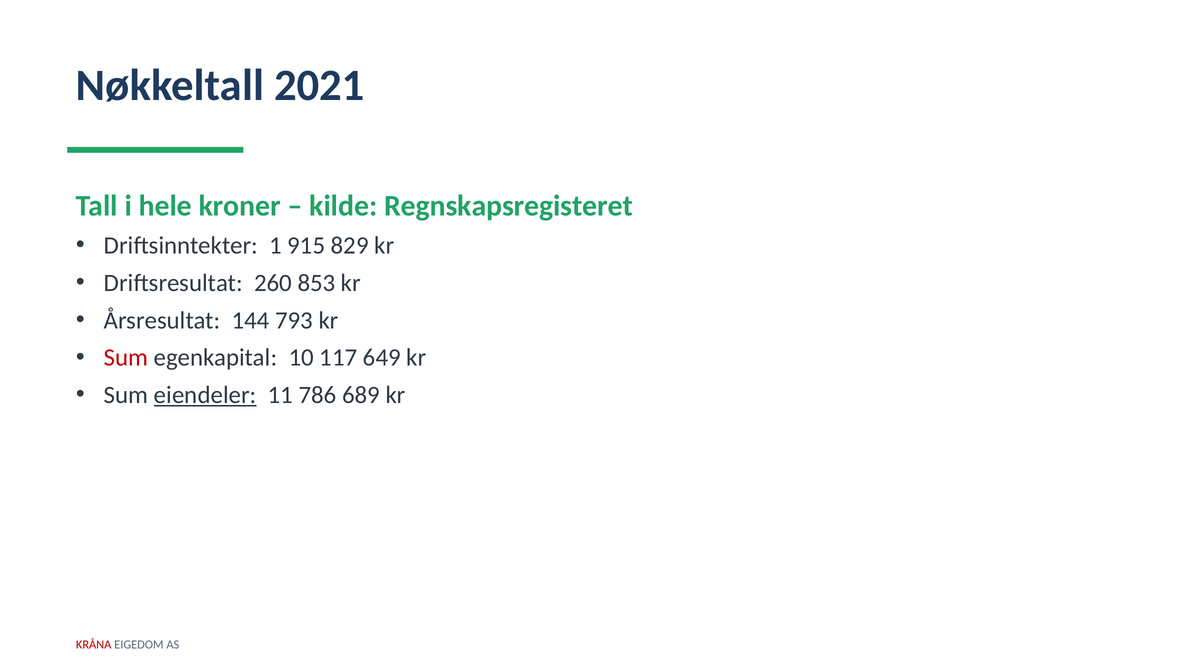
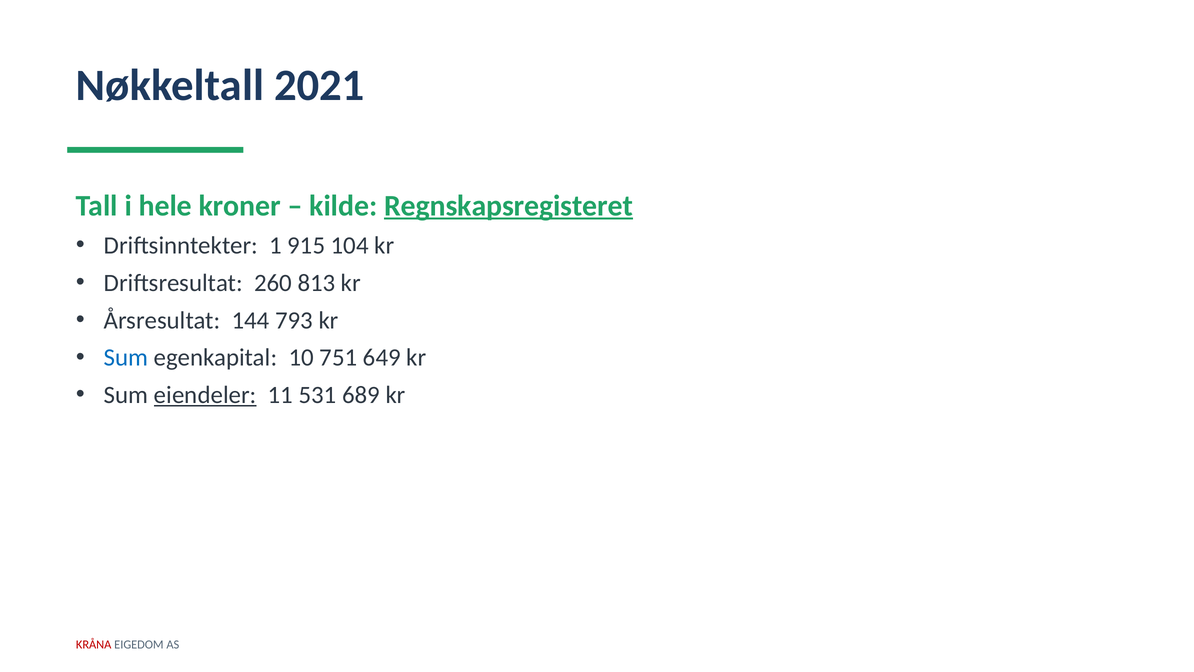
Regnskapsregisteret underline: none -> present
829: 829 -> 104
853: 853 -> 813
Sum at (126, 358) colour: red -> blue
117: 117 -> 751
786: 786 -> 531
